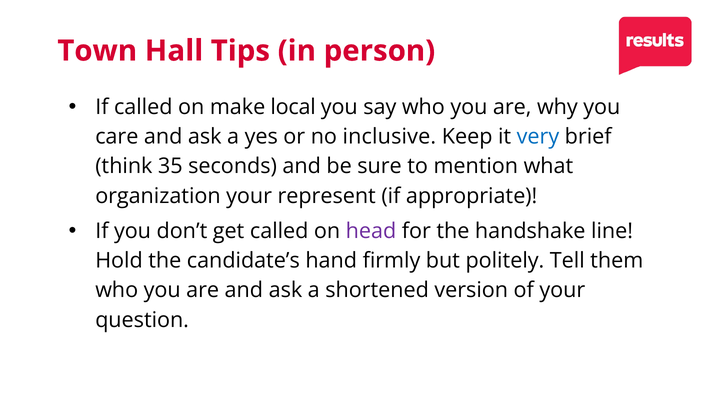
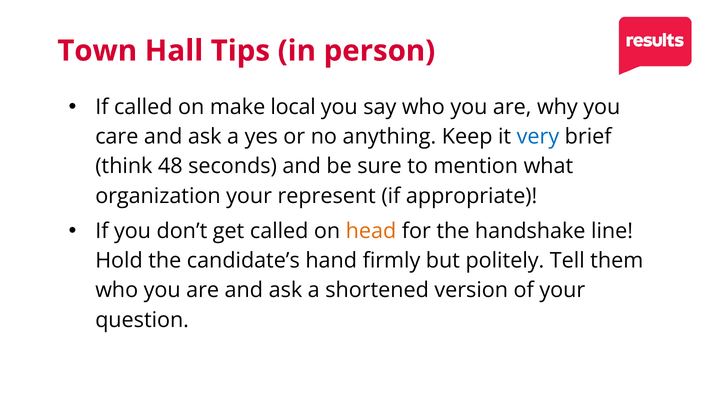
inclusive: inclusive -> anything
35: 35 -> 48
head colour: purple -> orange
